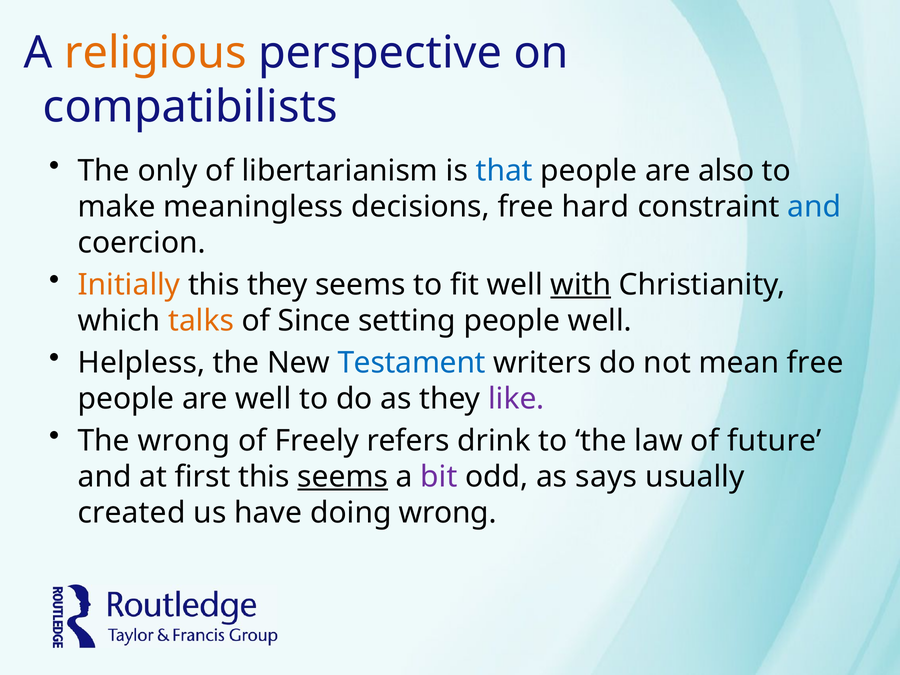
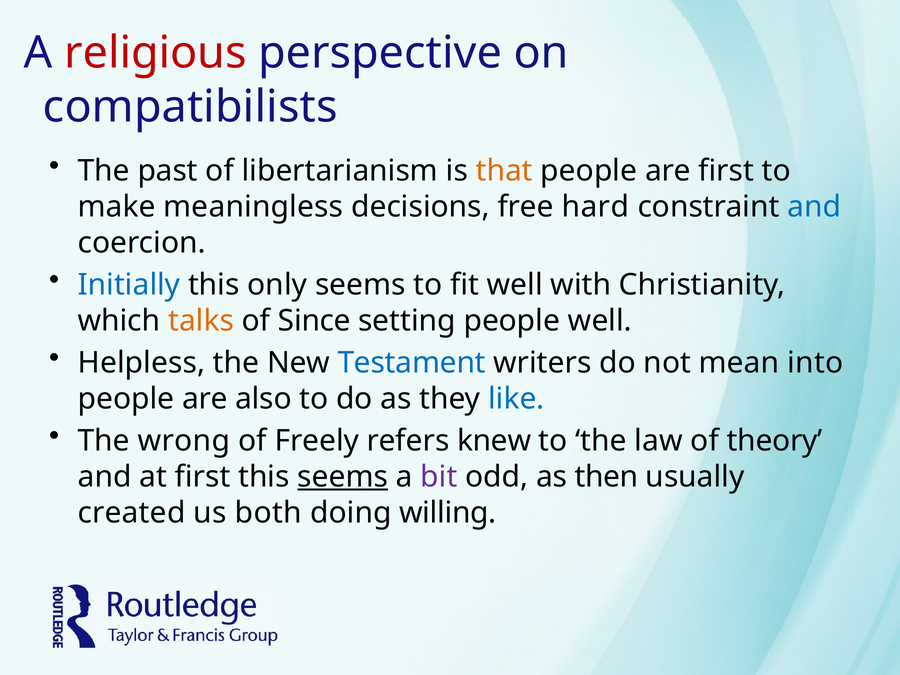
religious colour: orange -> red
only: only -> past
that colour: blue -> orange
are also: also -> first
Initially colour: orange -> blue
this they: they -> only
with underline: present -> none
mean free: free -> into
are well: well -> also
like colour: purple -> blue
drink: drink -> knew
future: future -> theory
says: says -> then
have: have -> both
doing wrong: wrong -> willing
